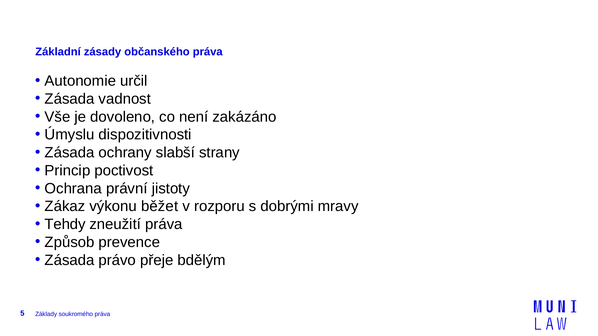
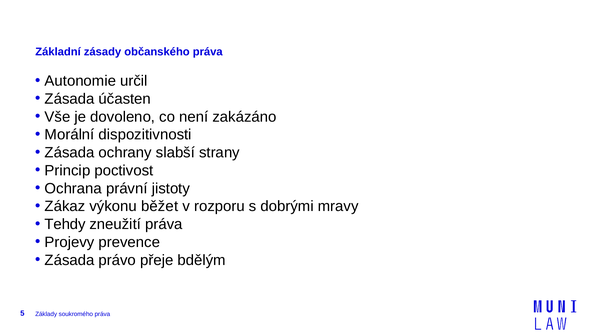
vadnost: vadnost -> účasten
Úmyslu: Úmyslu -> Morální
Způsob: Způsob -> Projevy
